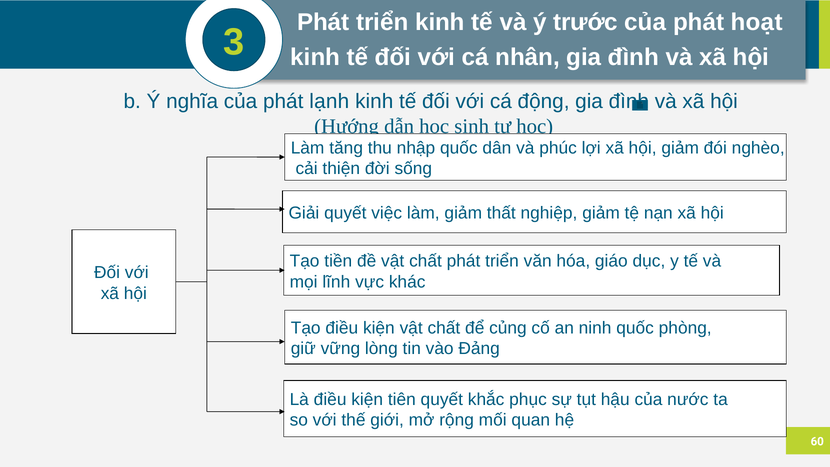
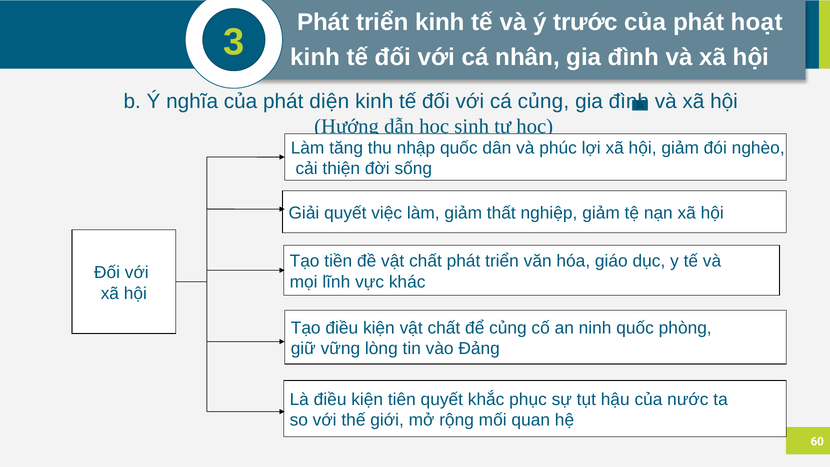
lạnh: lạnh -> diện
cá động: động -> củng
